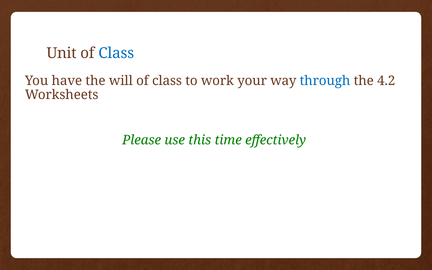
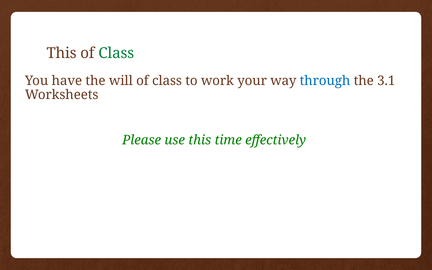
Unit at (62, 53): Unit -> This
Class at (116, 53) colour: blue -> green
4.2: 4.2 -> 3.1
